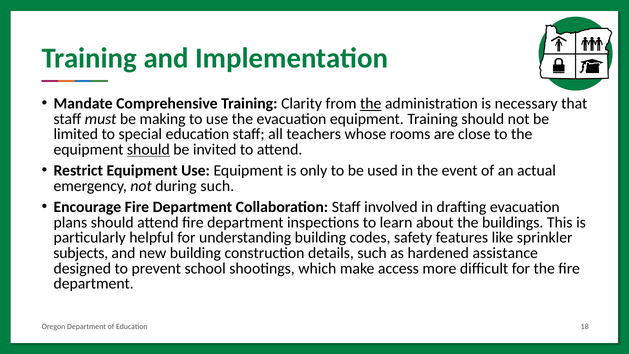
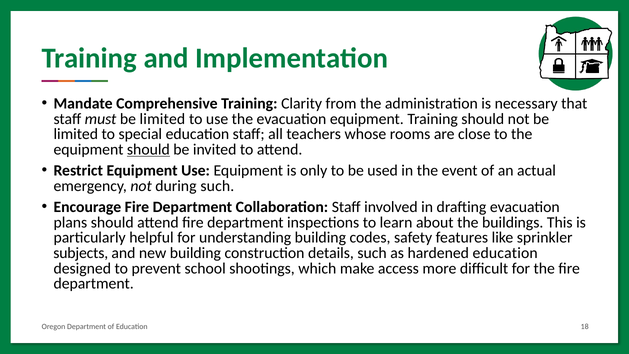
the at (371, 104) underline: present -> none
must be making: making -> limited
hardened assistance: assistance -> education
